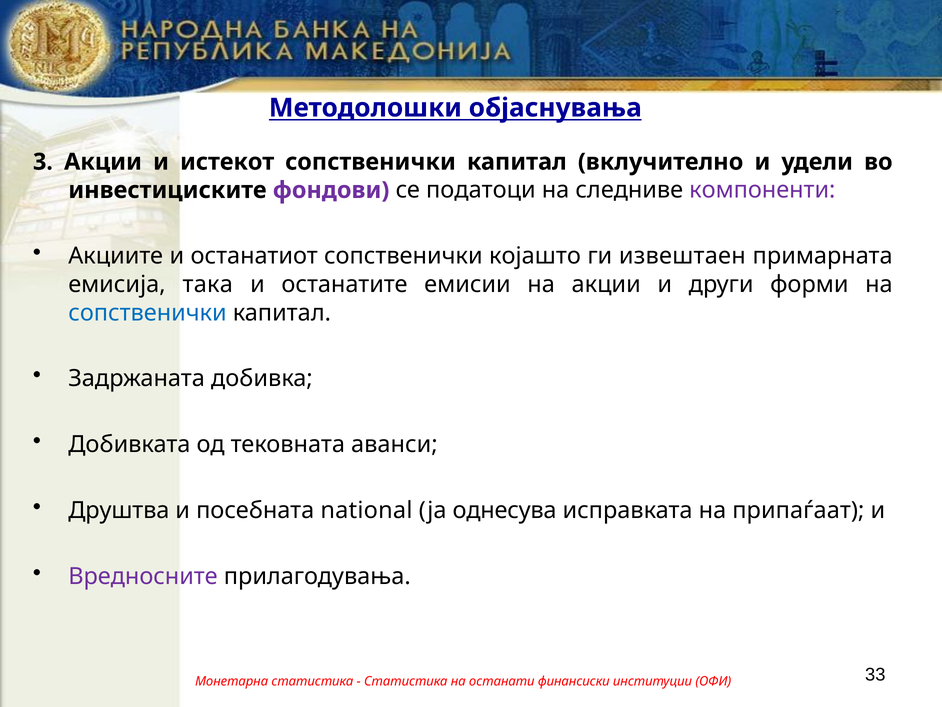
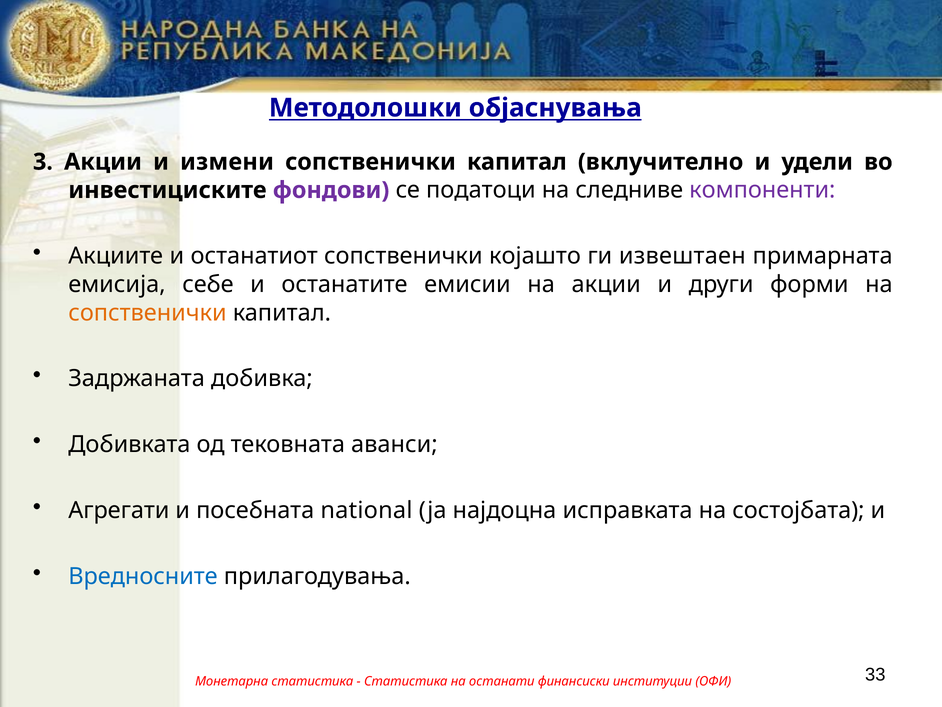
истекот: истекот -> измени
така: така -> себе
сопственички at (148, 313) colour: blue -> orange
Друштва: Друштва -> Агрегати
однесува: однесува -> најдоцна
припаѓаат: припаѓаат -> состојбата
Вредносните colour: purple -> blue
